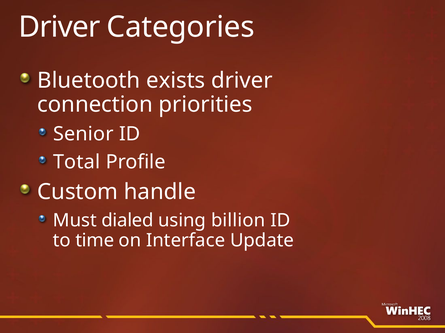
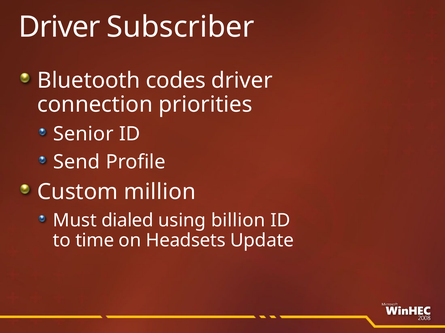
Categories: Categories -> Subscriber
exists: exists -> codes
Total: Total -> Send
handle: handle -> million
Interface: Interface -> Headsets
